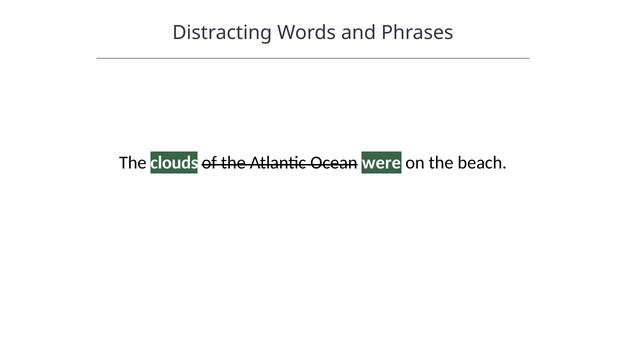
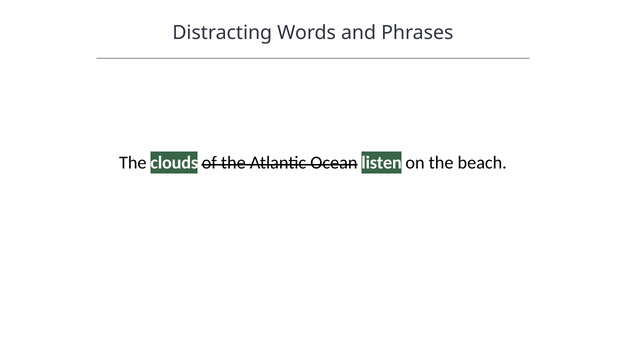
were: were -> listen
